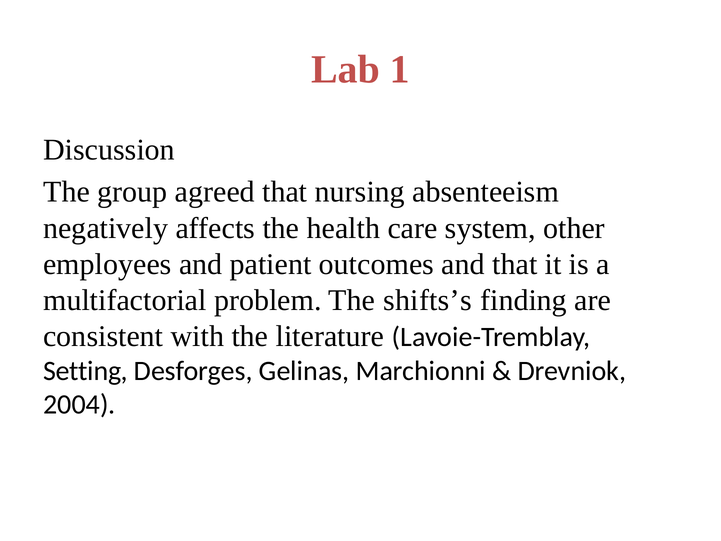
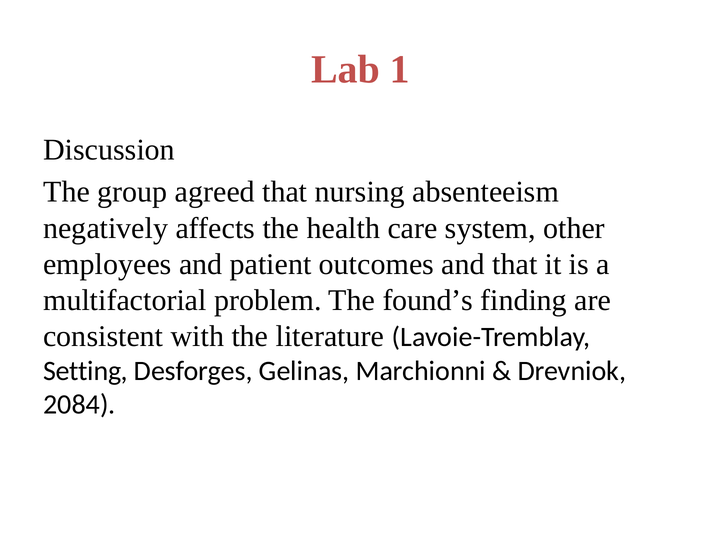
shifts’s: shifts’s -> found’s
2004: 2004 -> 2084
